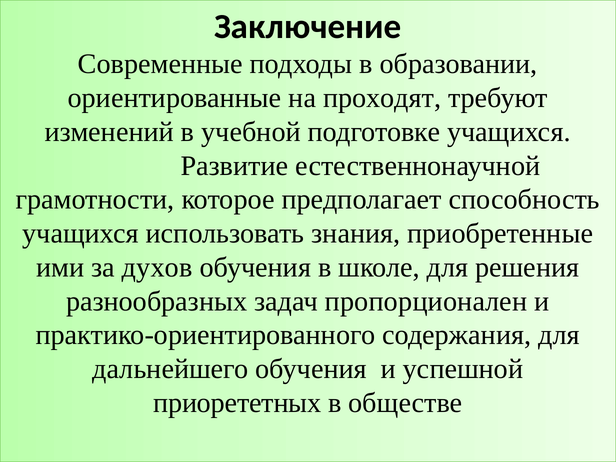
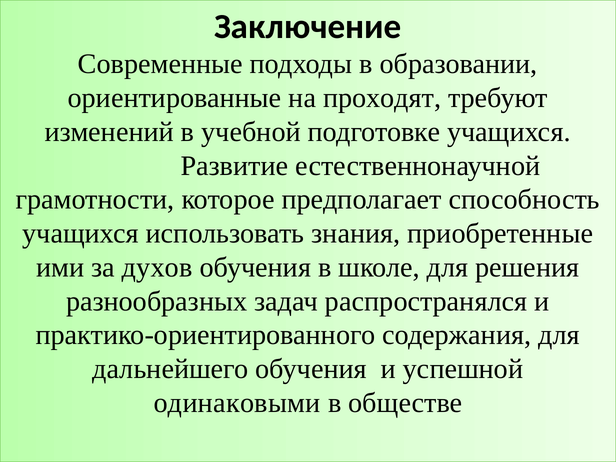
пропорционален: пропорционален -> распространялся
приорететных: приорететных -> одинаковыми
